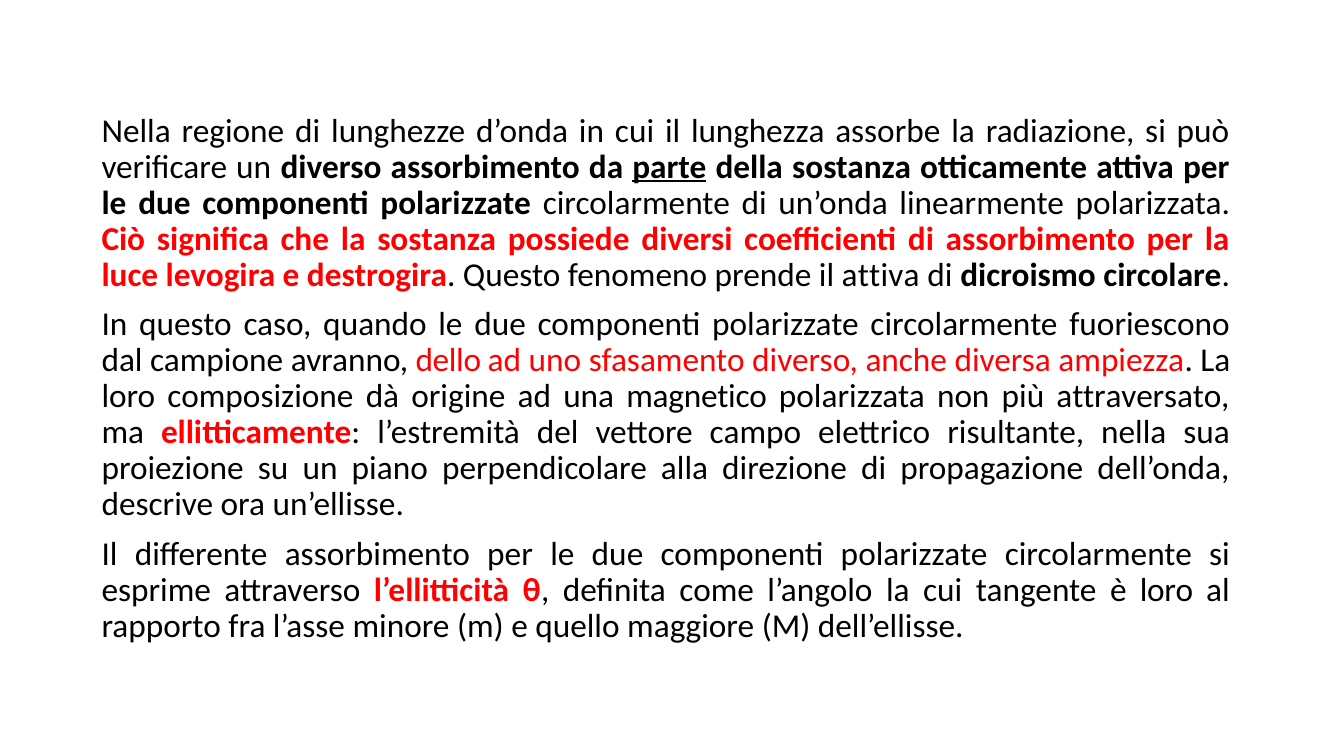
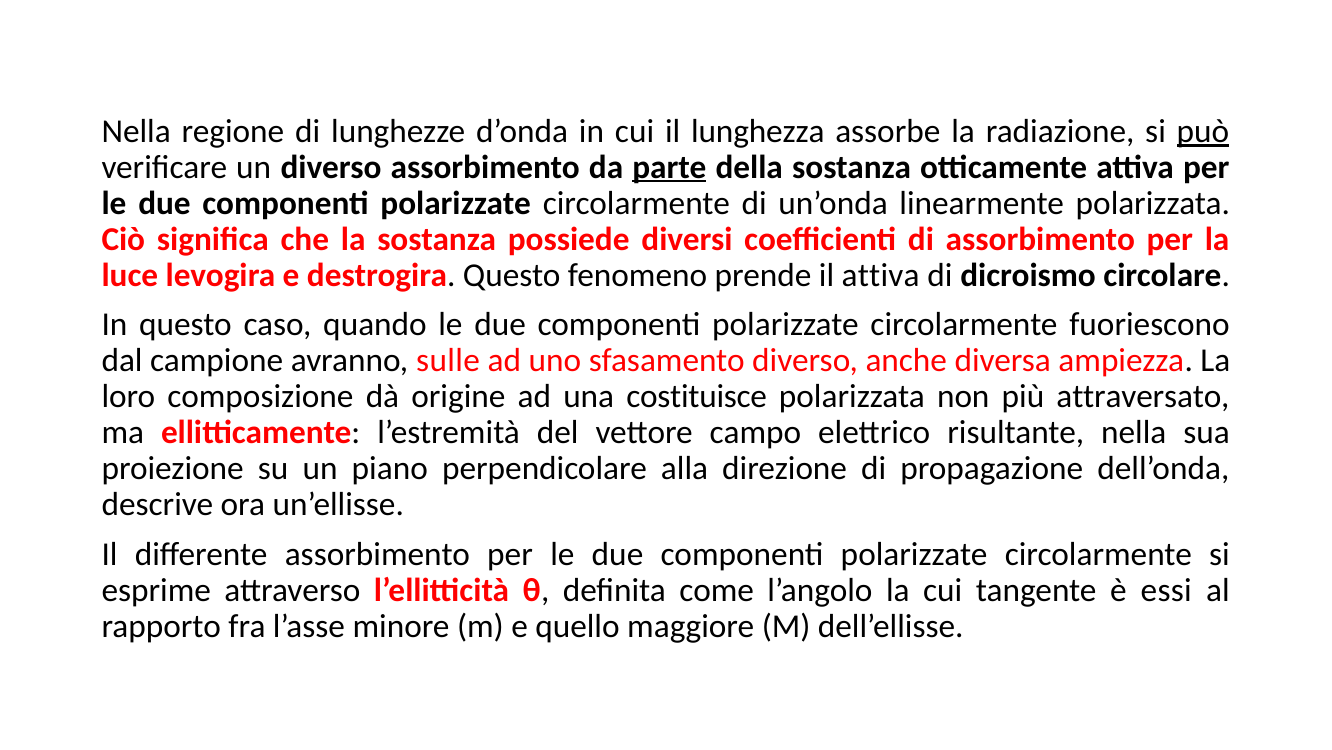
può underline: none -> present
dello: dello -> sulle
magnetico: magnetico -> costituisce
è loro: loro -> essi
